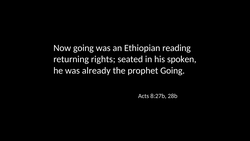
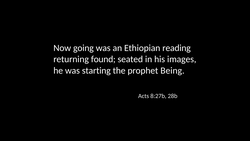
rights: rights -> found
spoken: spoken -> images
already: already -> starting
prophet Going: Going -> Being
